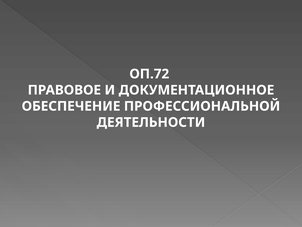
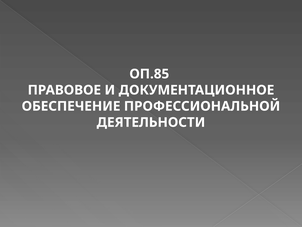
ОП.72: ОП.72 -> ОП.85
